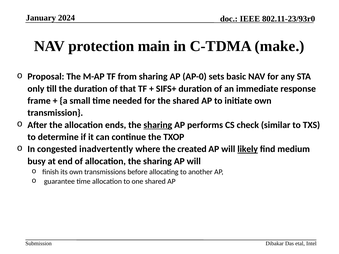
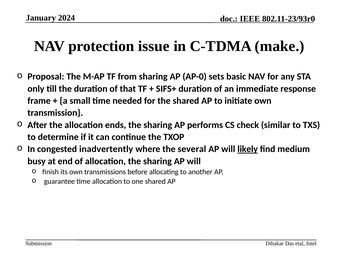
main: main -> issue
sharing at (158, 125) underline: present -> none
created: created -> several
